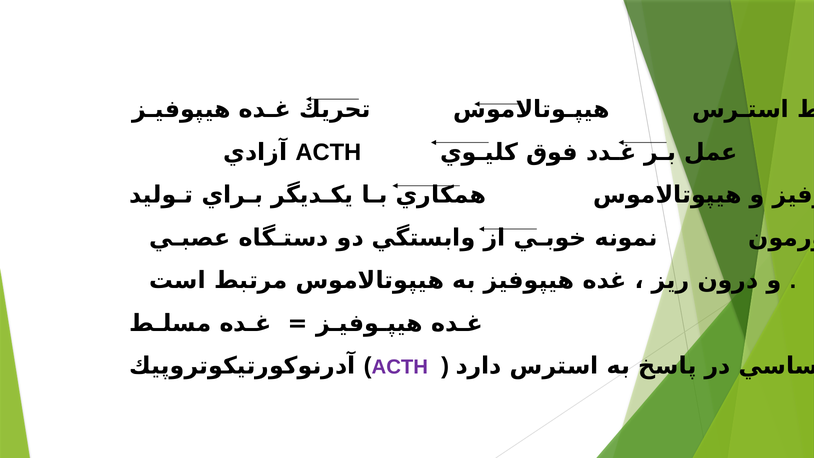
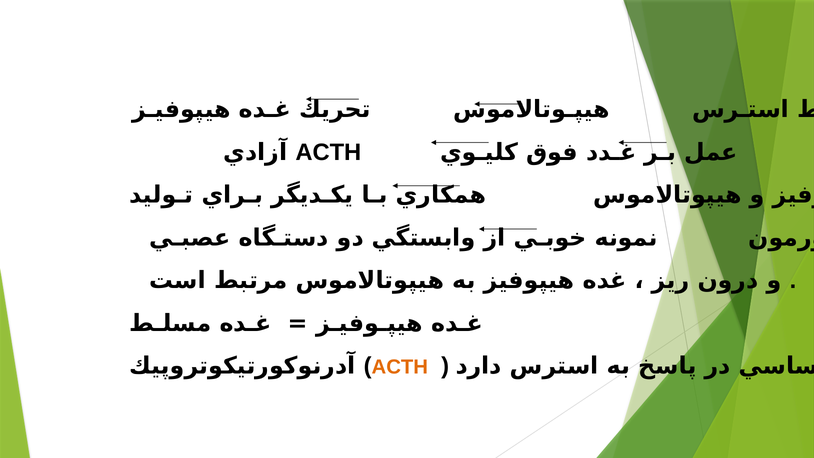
ACTH at (400, 367) colour: purple -> orange
